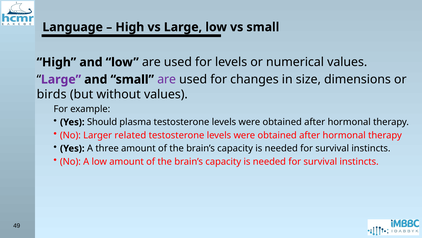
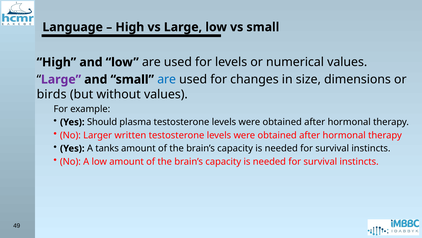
are at (167, 79) colour: purple -> blue
related: related -> written
three: three -> tanks
